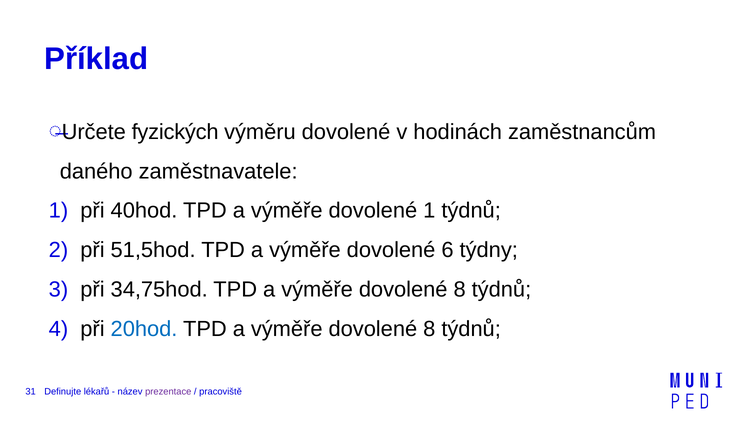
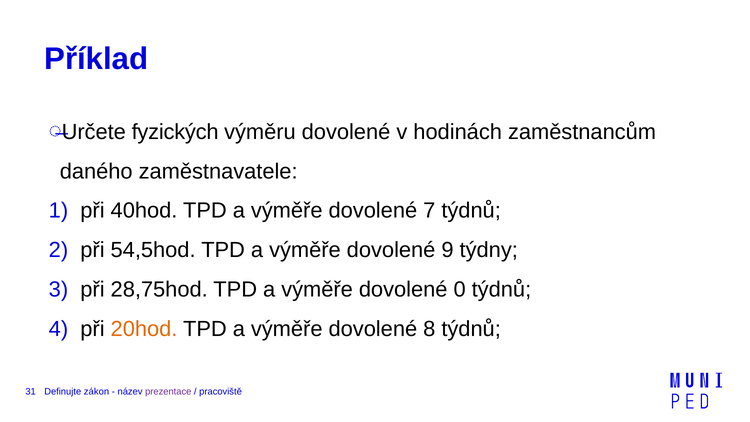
dovolené 1: 1 -> 7
51,5hod: 51,5hod -> 54,5hod
6: 6 -> 9
34,75hod: 34,75hod -> 28,75hod
8 at (460, 289): 8 -> 0
20hod colour: blue -> orange
lékařů: lékařů -> zákon
